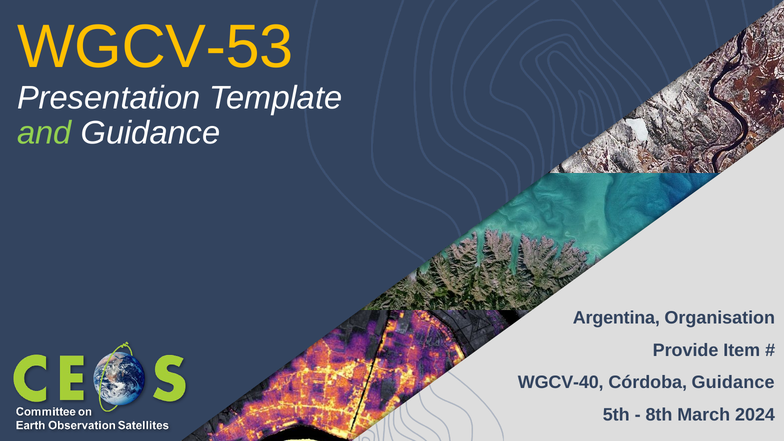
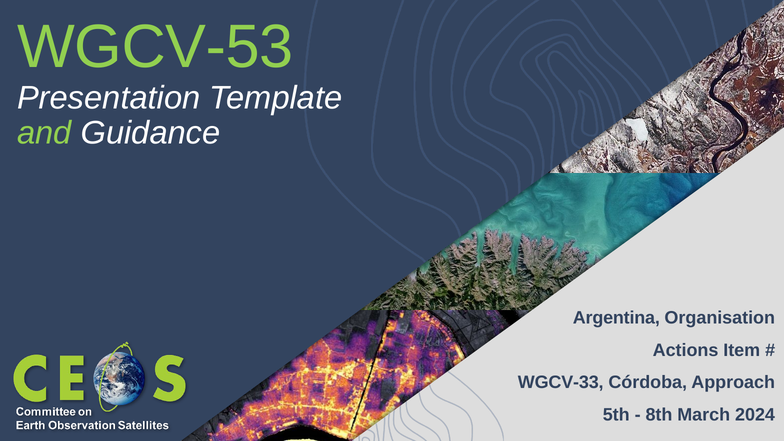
WGCV-53 colour: yellow -> light green
Provide: Provide -> Actions
WGCV-40: WGCV-40 -> WGCV-33
Córdoba Guidance: Guidance -> Approach
